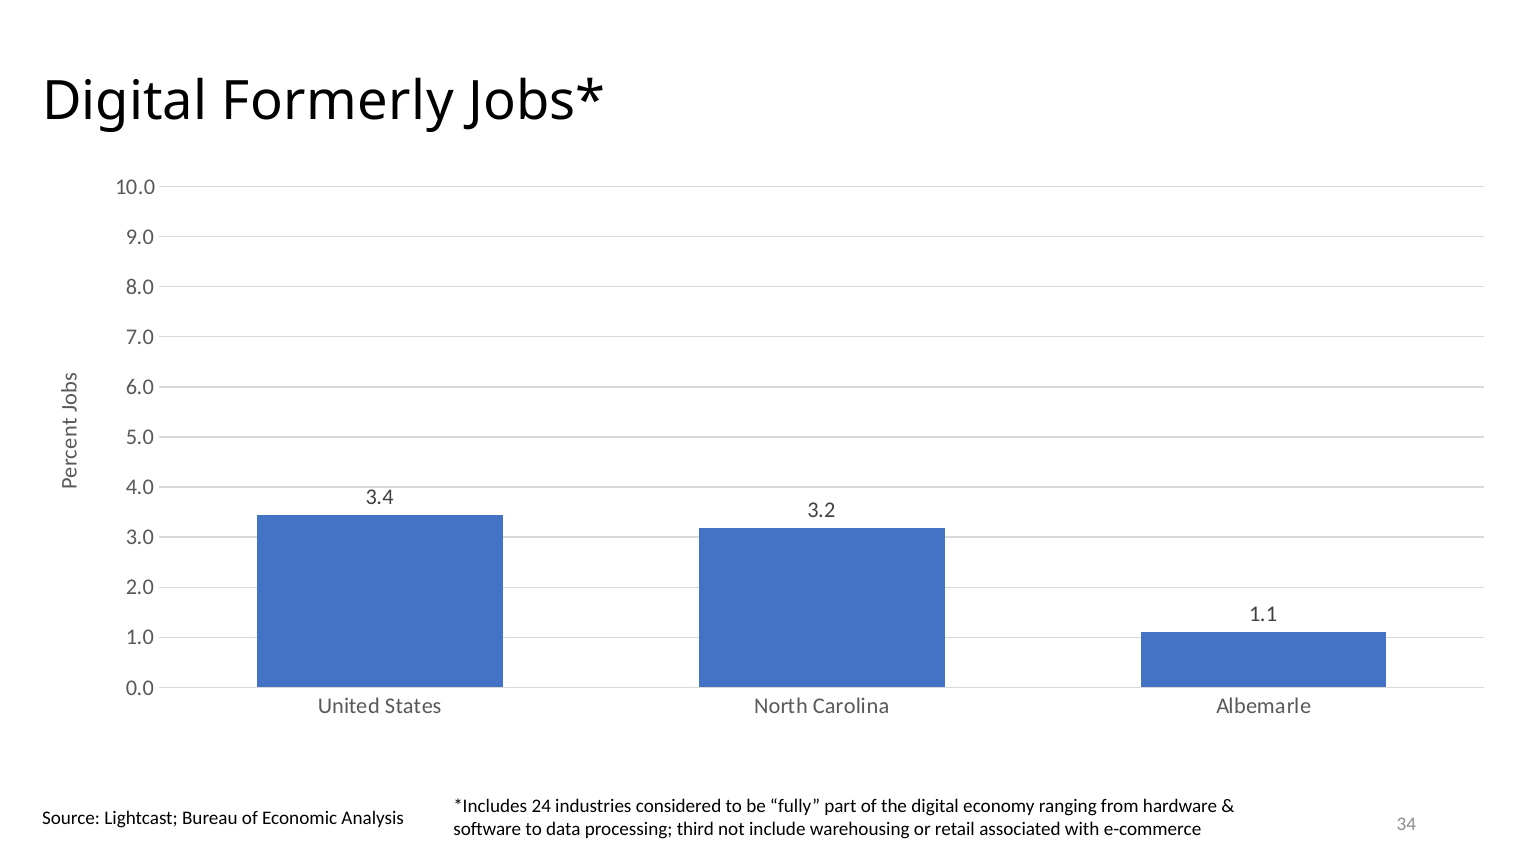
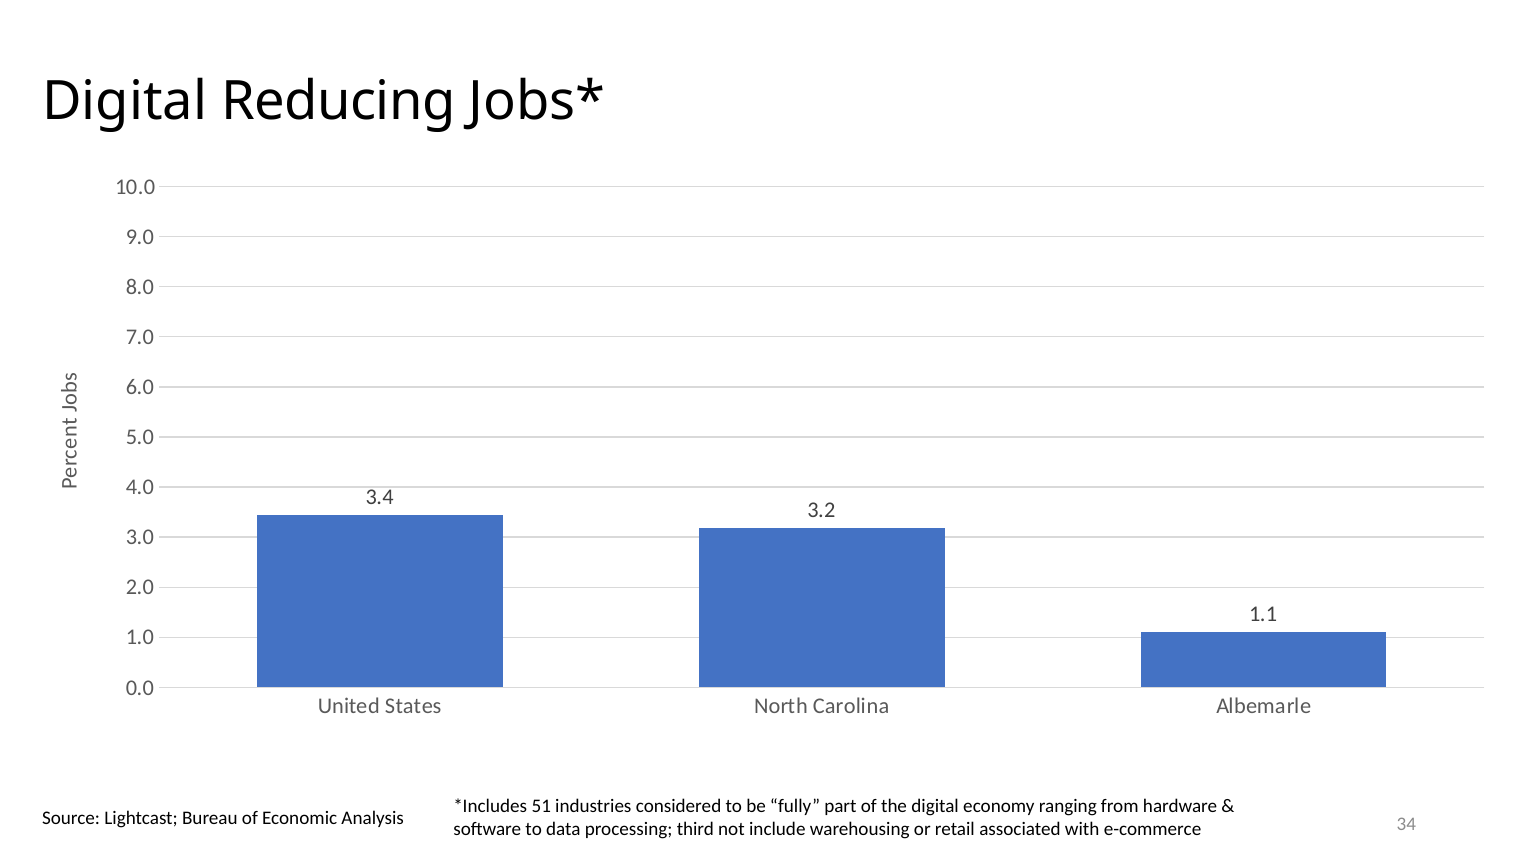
Formerly: Formerly -> Reducing
24: 24 -> 51
